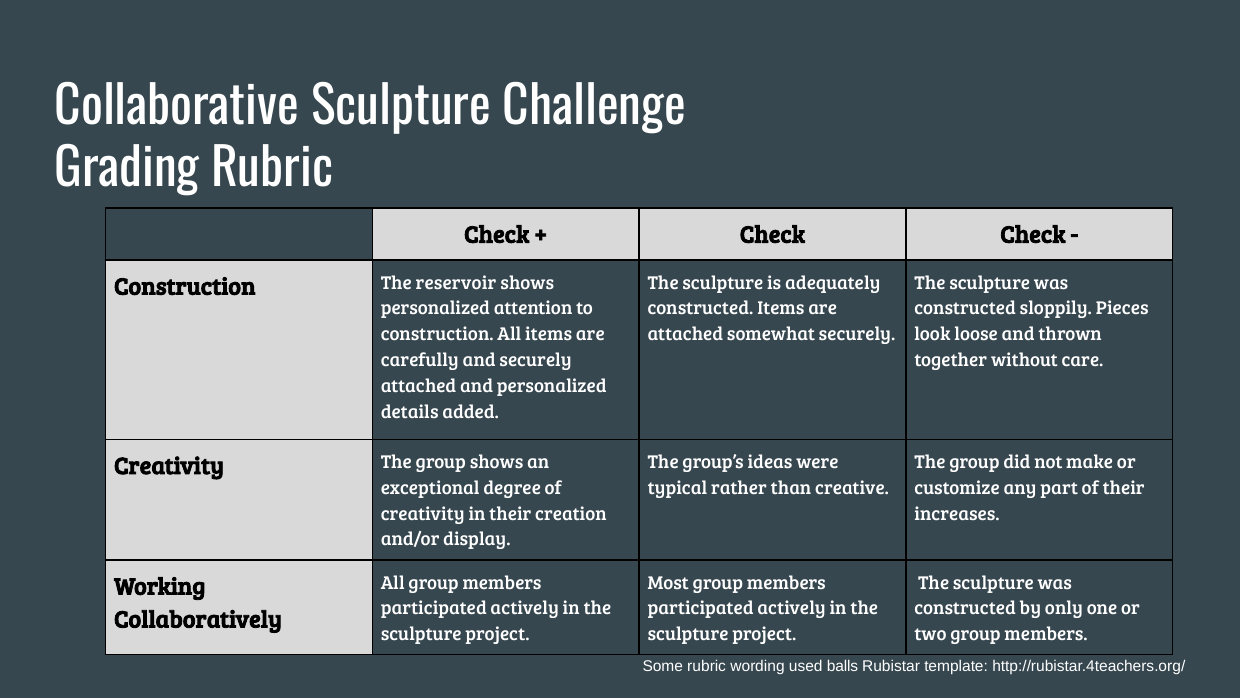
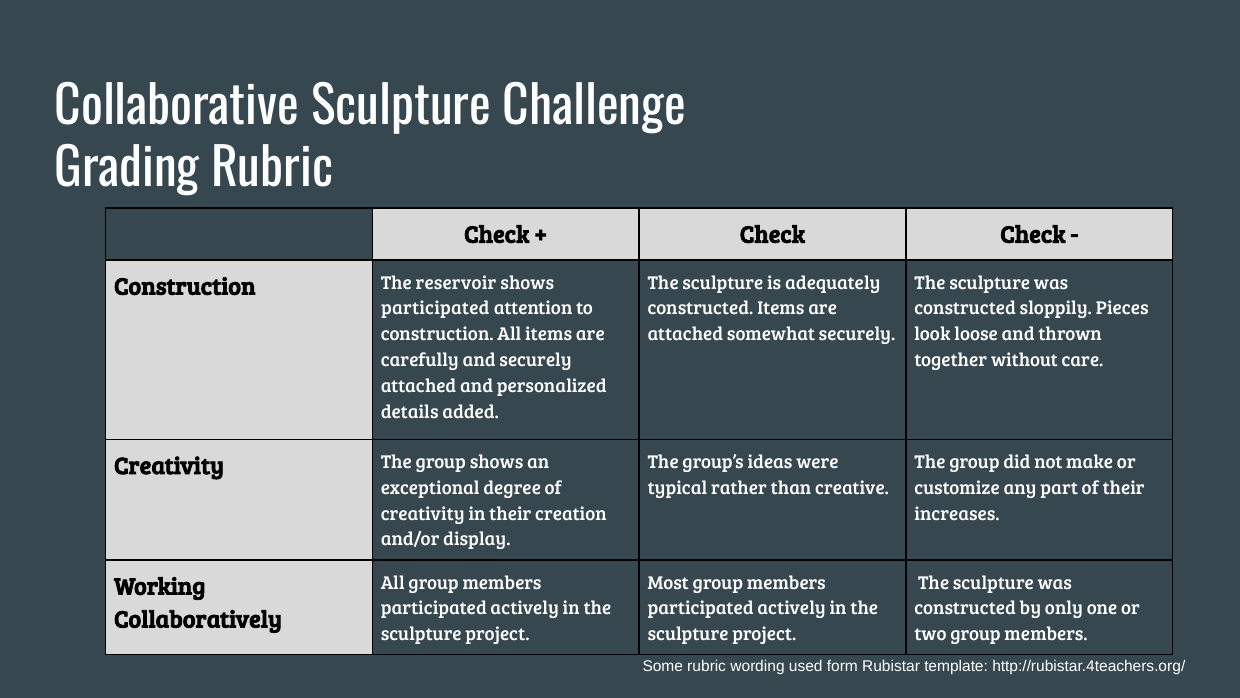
personalized at (435, 308): personalized -> participated
balls: balls -> form
